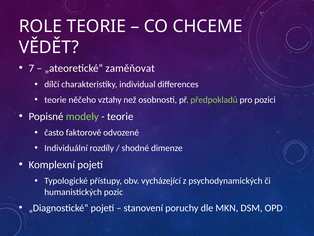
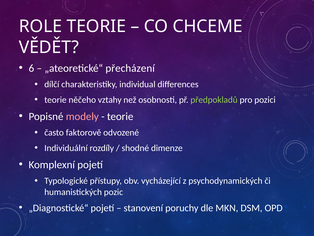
7: 7 -> 6
zaměňovat: zaměňovat -> přecházení
modely colour: light green -> pink
